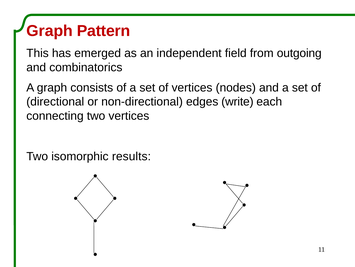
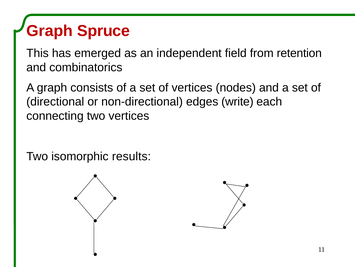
Pattern: Pattern -> Spruce
outgoing: outgoing -> retention
